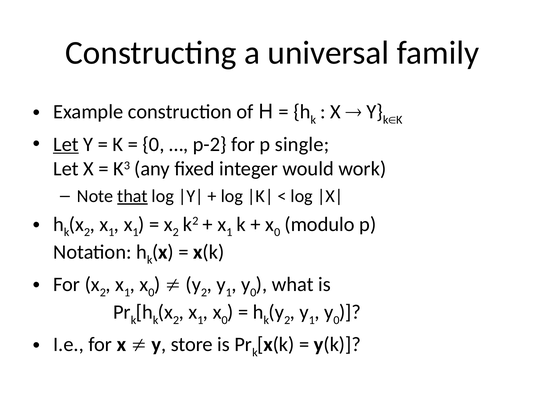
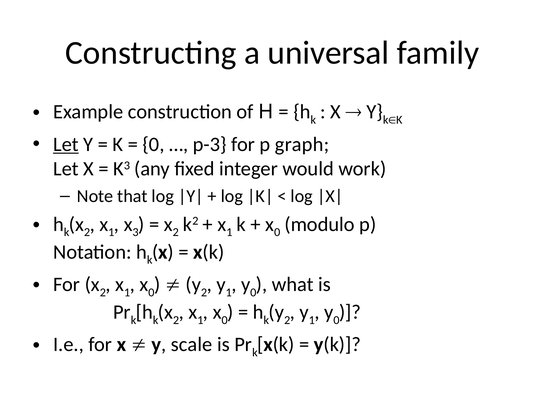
p-2: p-2 -> p-3
single: single -> graph
that underline: present -> none
1 at (136, 232): 1 -> 3
store: store -> scale
